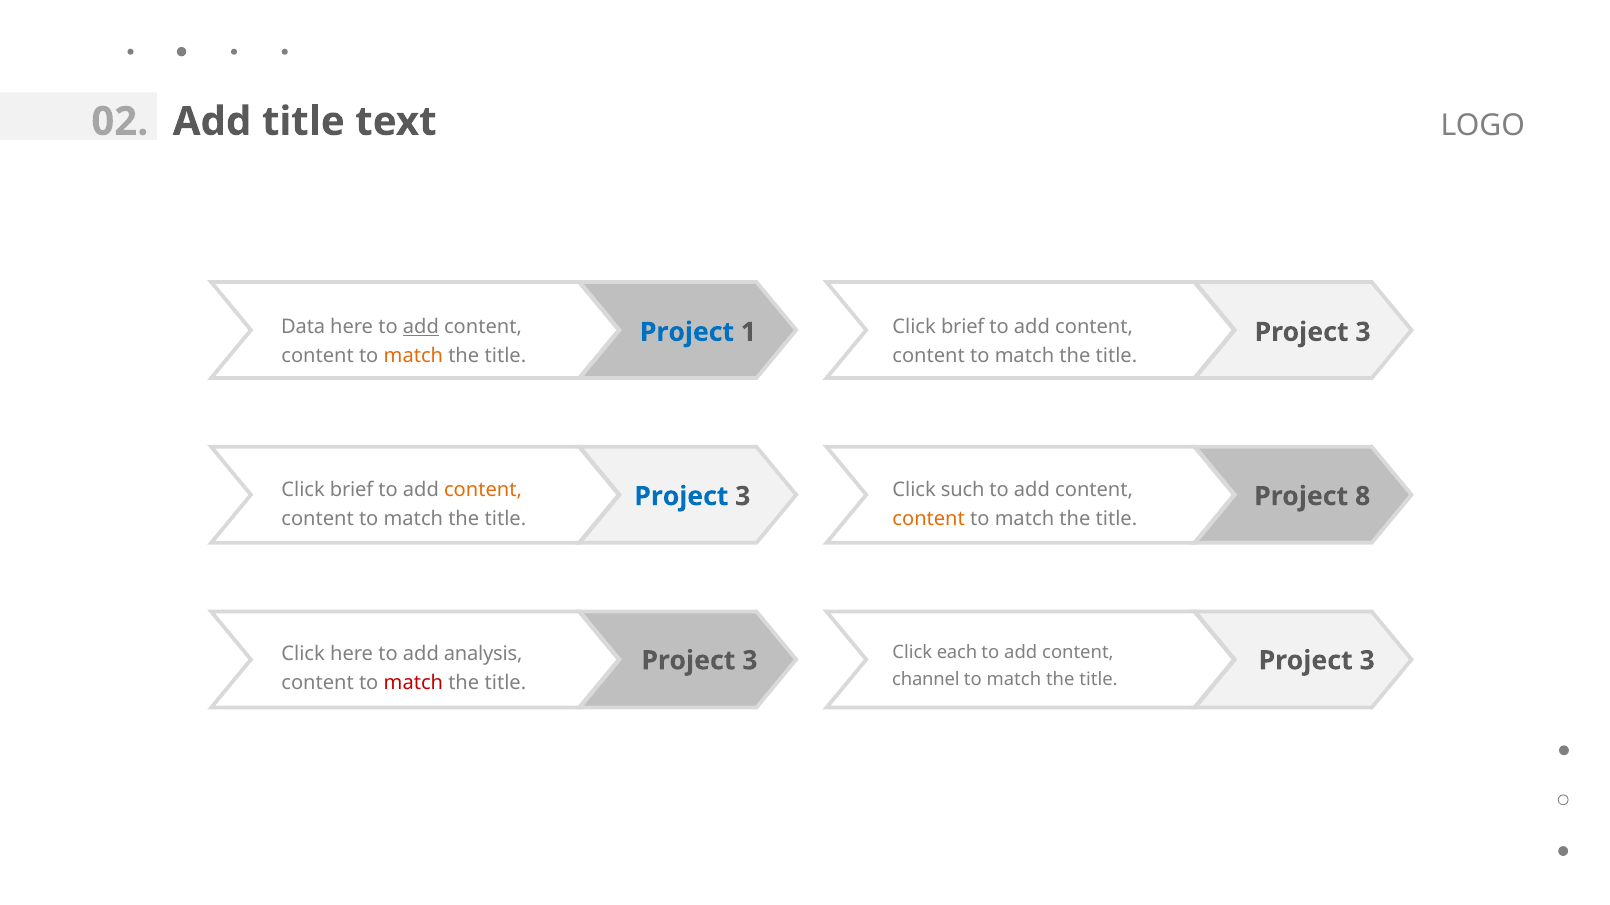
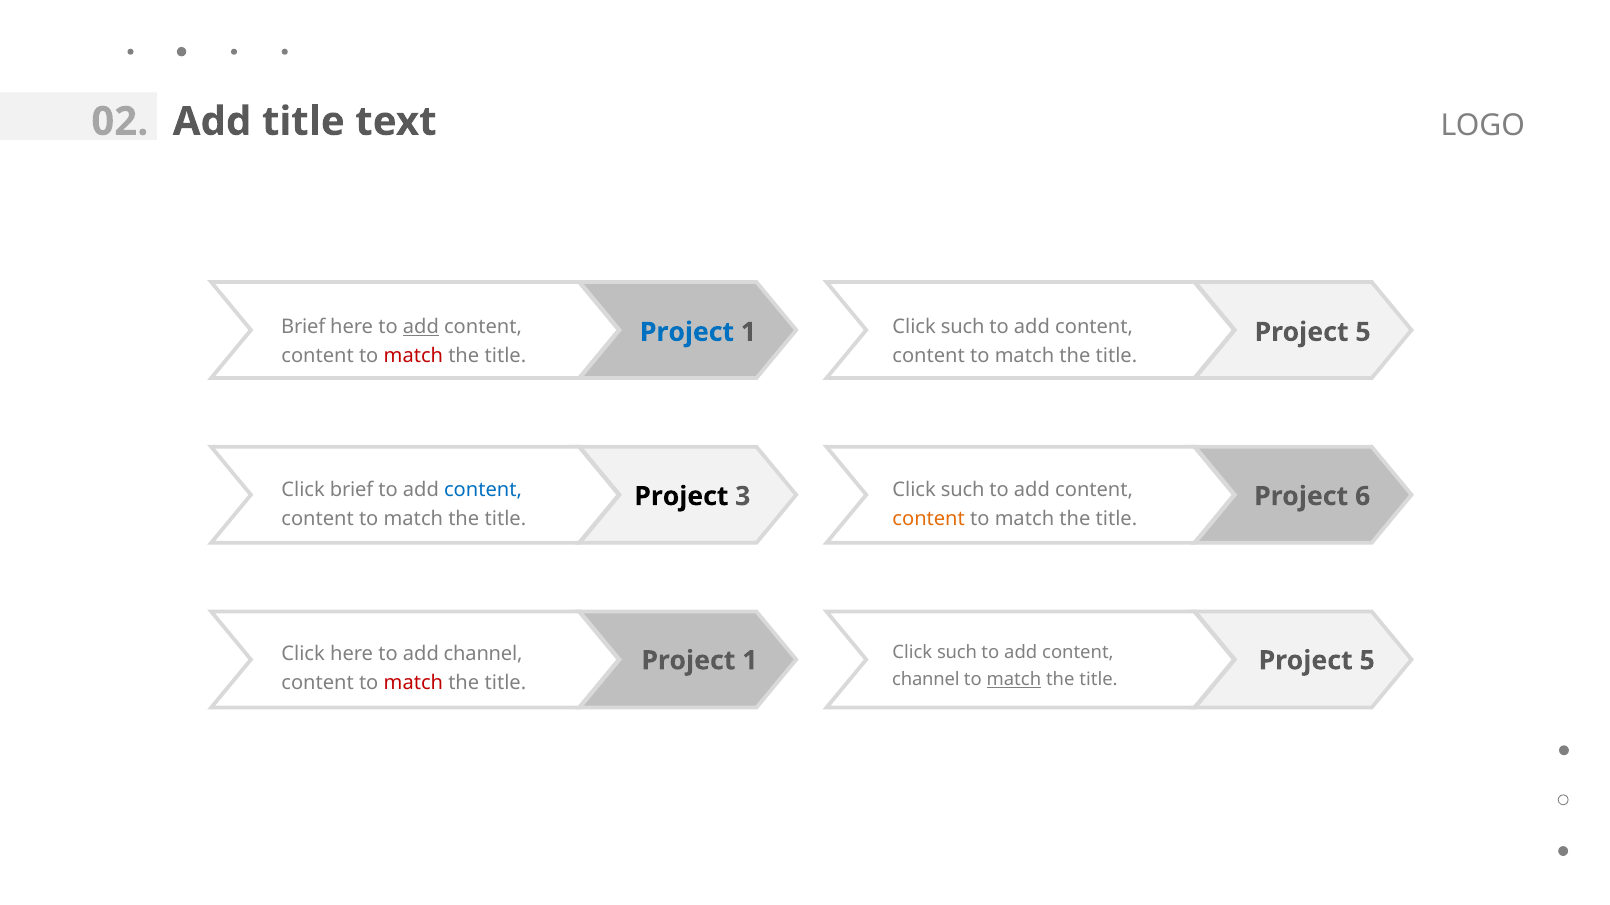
Data at (303, 327): Data -> Brief
brief at (963, 327): brief -> such
3 at (1363, 332): 3 -> 5
match at (413, 356) colour: orange -> red
content at (483, 490) colour: orange -> blue
Project at (681, 497) colour: blue -> black
8: 8 -> 6
each at (957, 653): each -> such
add analysis: analysis -> channel
3 at (750, 661): 3 -> 1
3 at (1367, 661): 3 -> 5
match at (1014, 680) underline: none -> present
